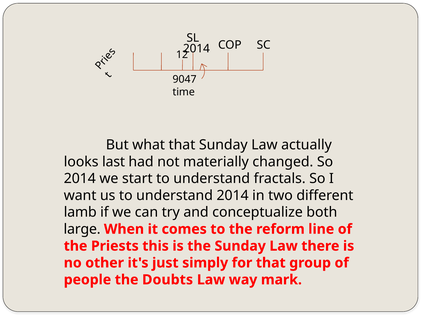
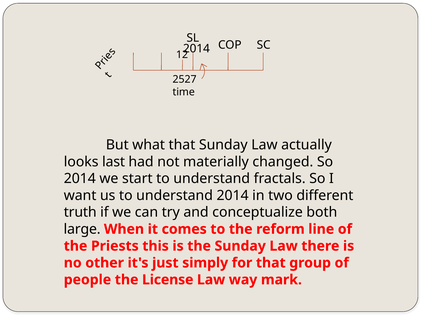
9047: 9047 -> 2527
lamb: lamb -> truth
Doubts: Doubts -> License
